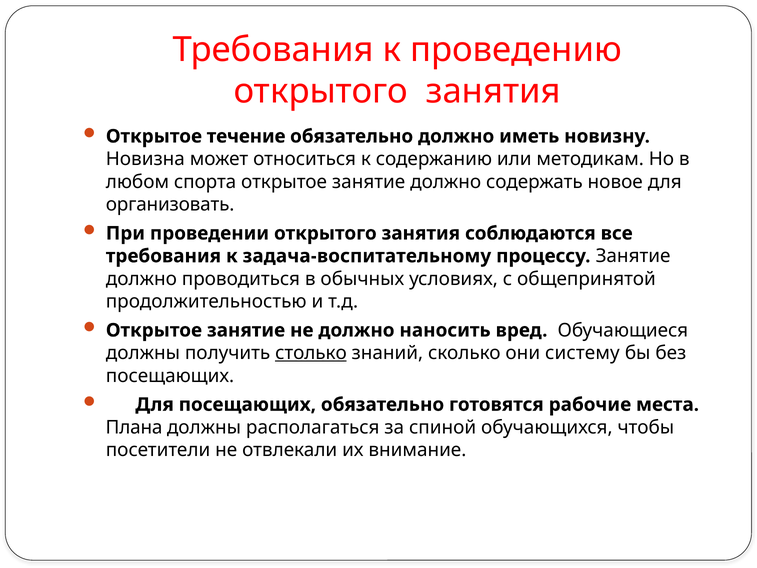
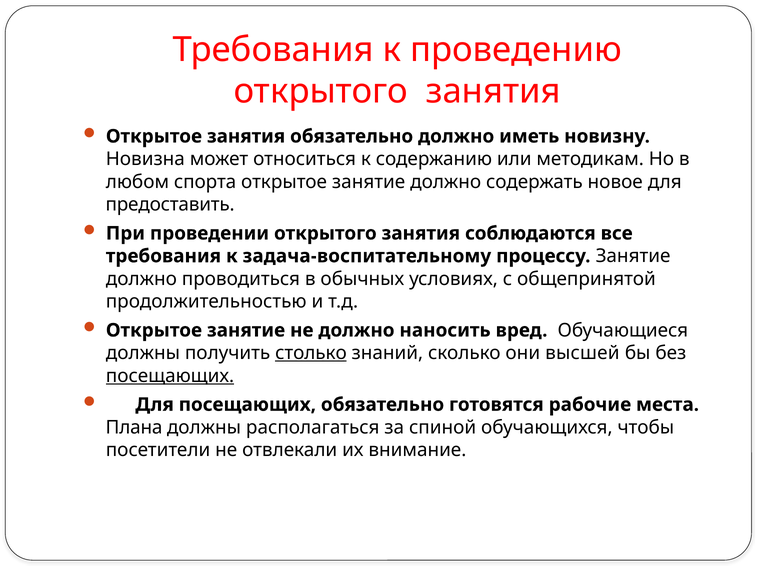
Открытое течение: течение -> занятия
организовать: организовать -> предоставить
систему: систему -> высшей
посещающих at (170, 376) underline: none -> present
